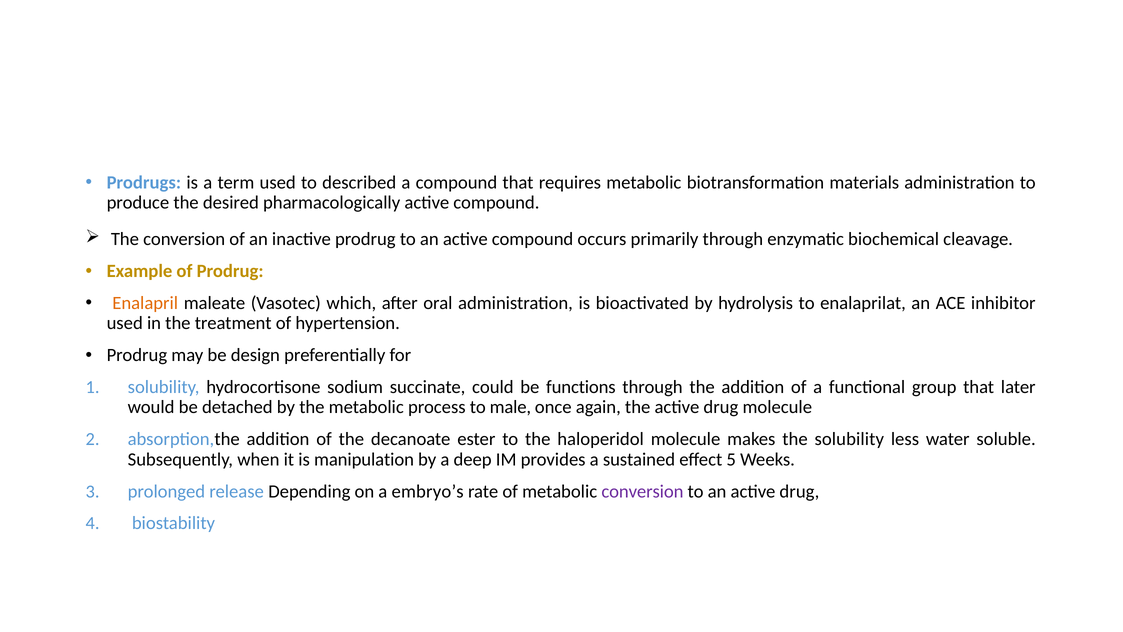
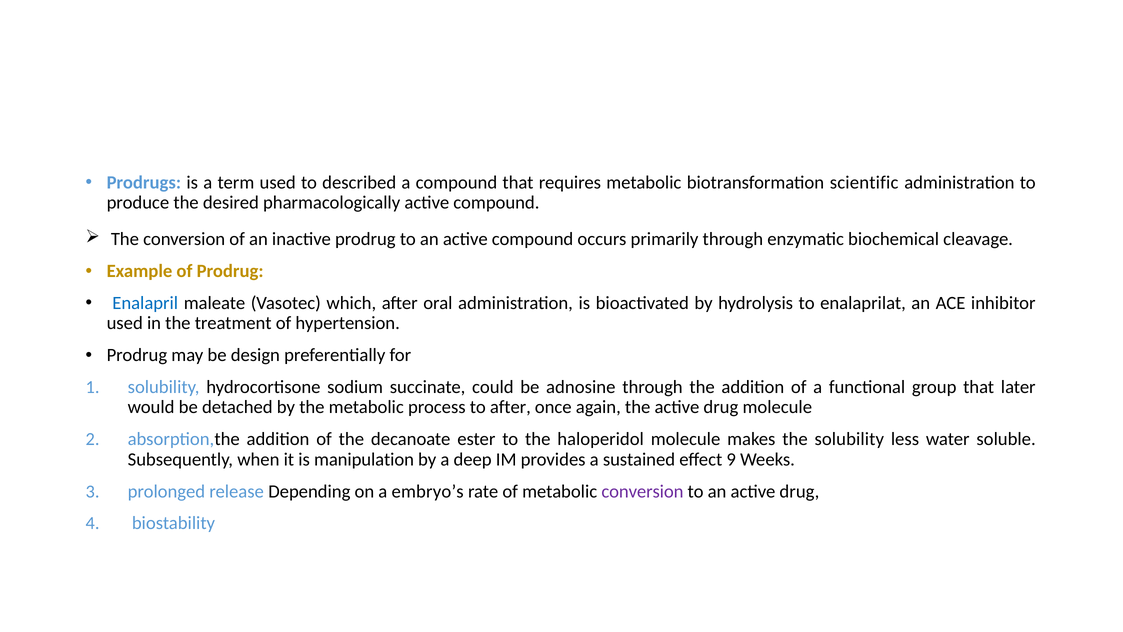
materials: materials -> scientific
Enalapril colour: orange -> blue
functions: functions -> adnosine
to male: male -> after
5: 5 -> 9
